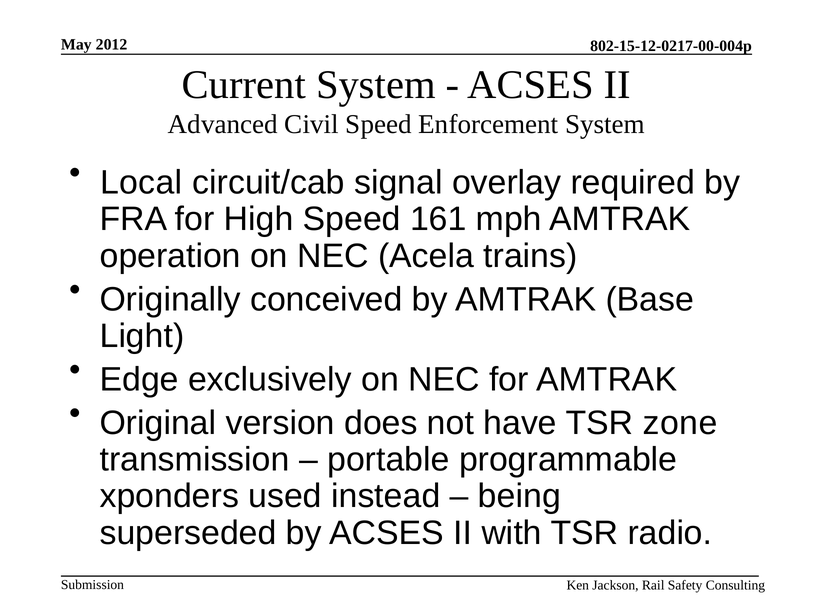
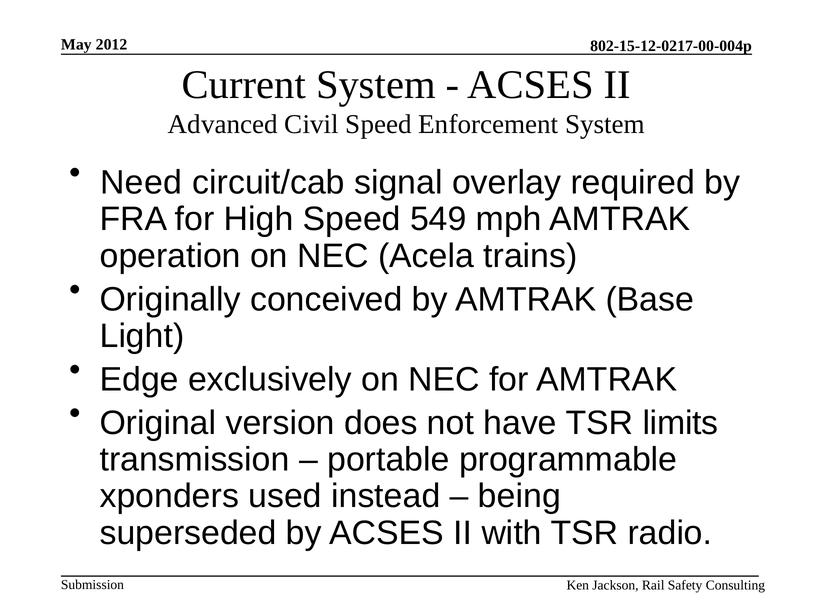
Local: Local -> Need
161: 161 -> 549
zone: zone -> limits
